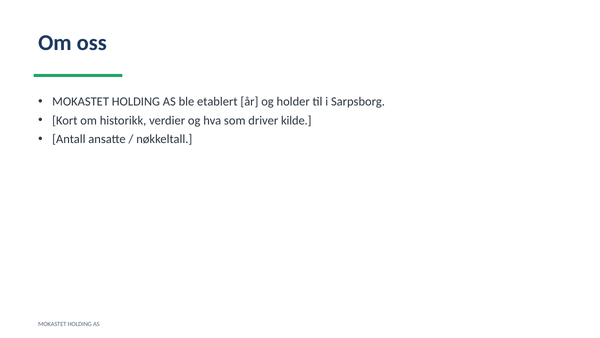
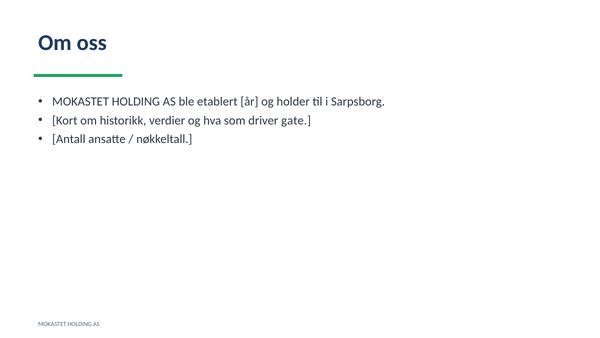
kilde: kilde -> gate
